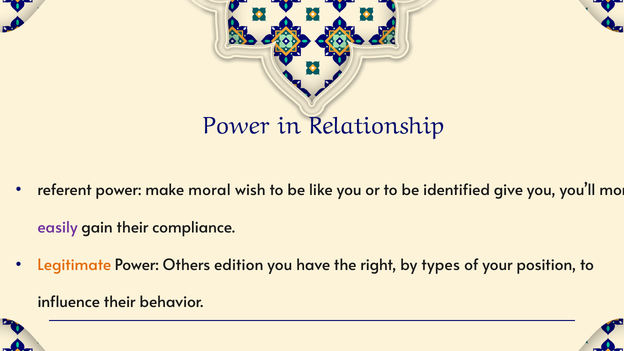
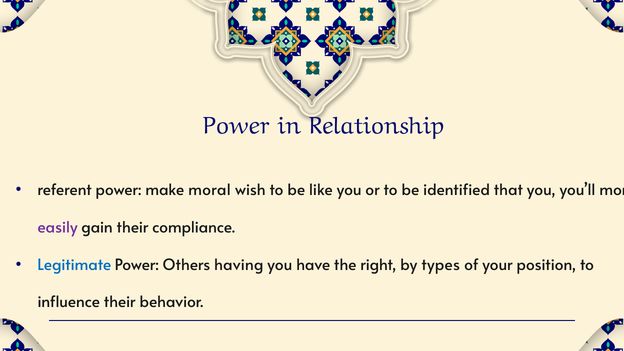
give: give -> that
Legitimate colour: orange -> blue
edition: edition -> having
